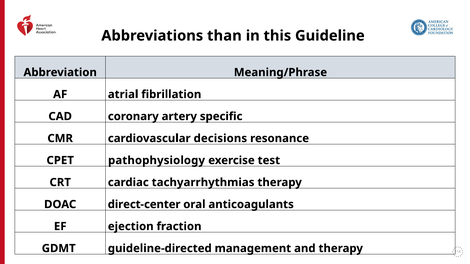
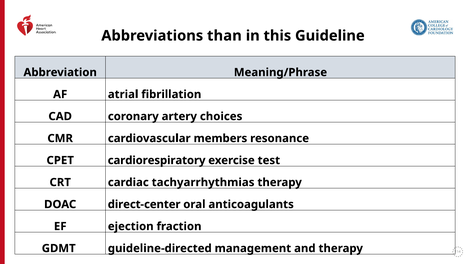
specific: specific -> choices
decisions: decisions -> members
pathophysiology: pathophysiology -> cardiorespiratory
